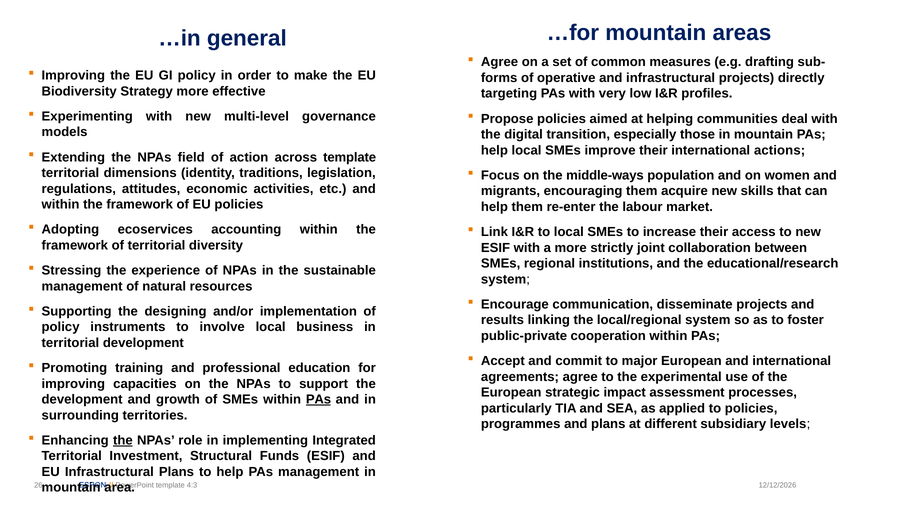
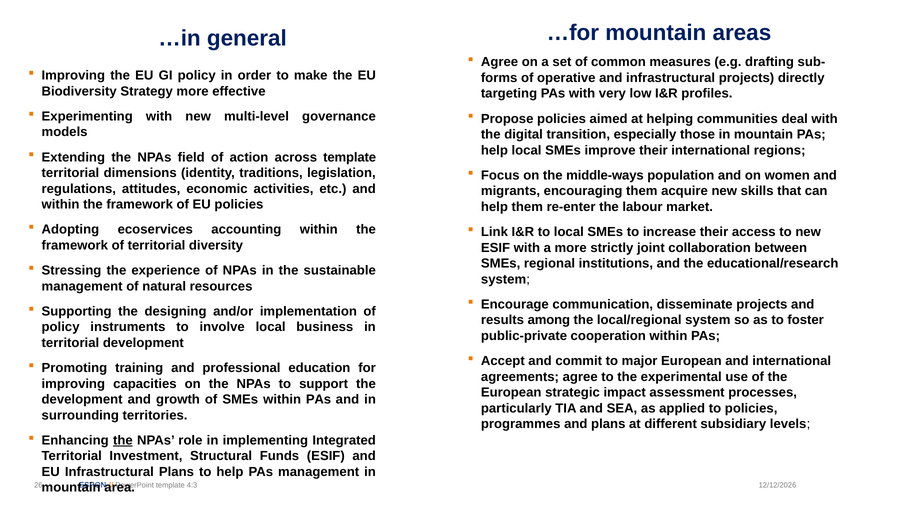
actions: actions -> regions
linking: linking -> among
PAs at (319, 399) underline: present -> none
